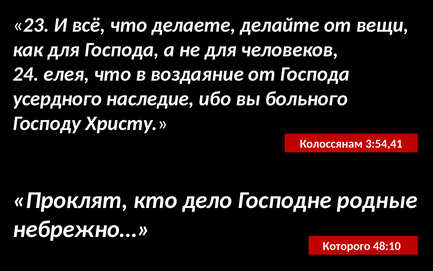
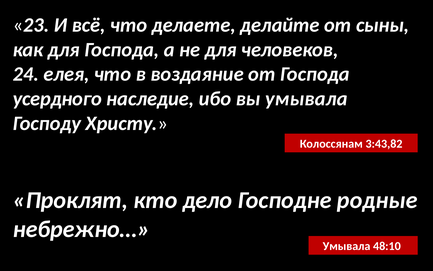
вещи: вещи -> сыны
вы больного: больного -> умывала
3:54,41: 3:54,41 -> 3:43,82
Которого at (347, 246): Которого -> Умывала
